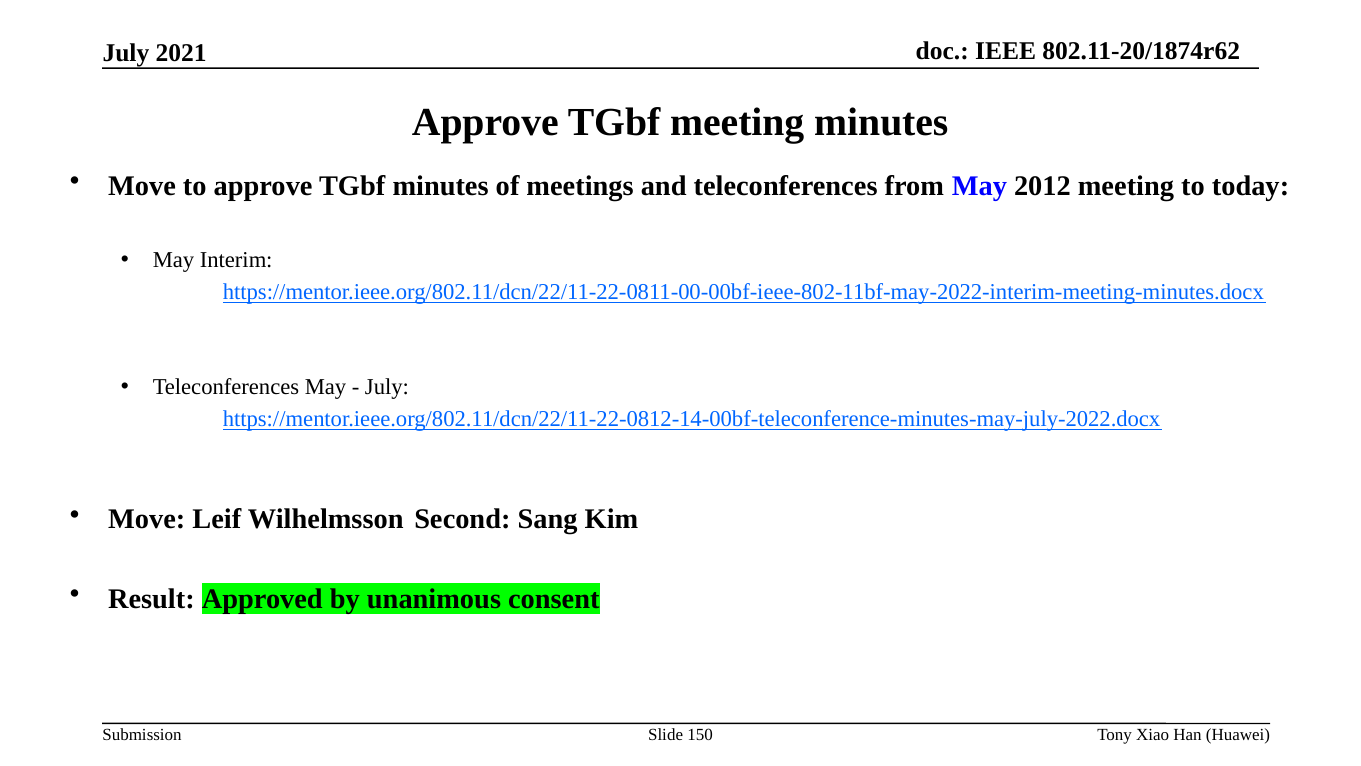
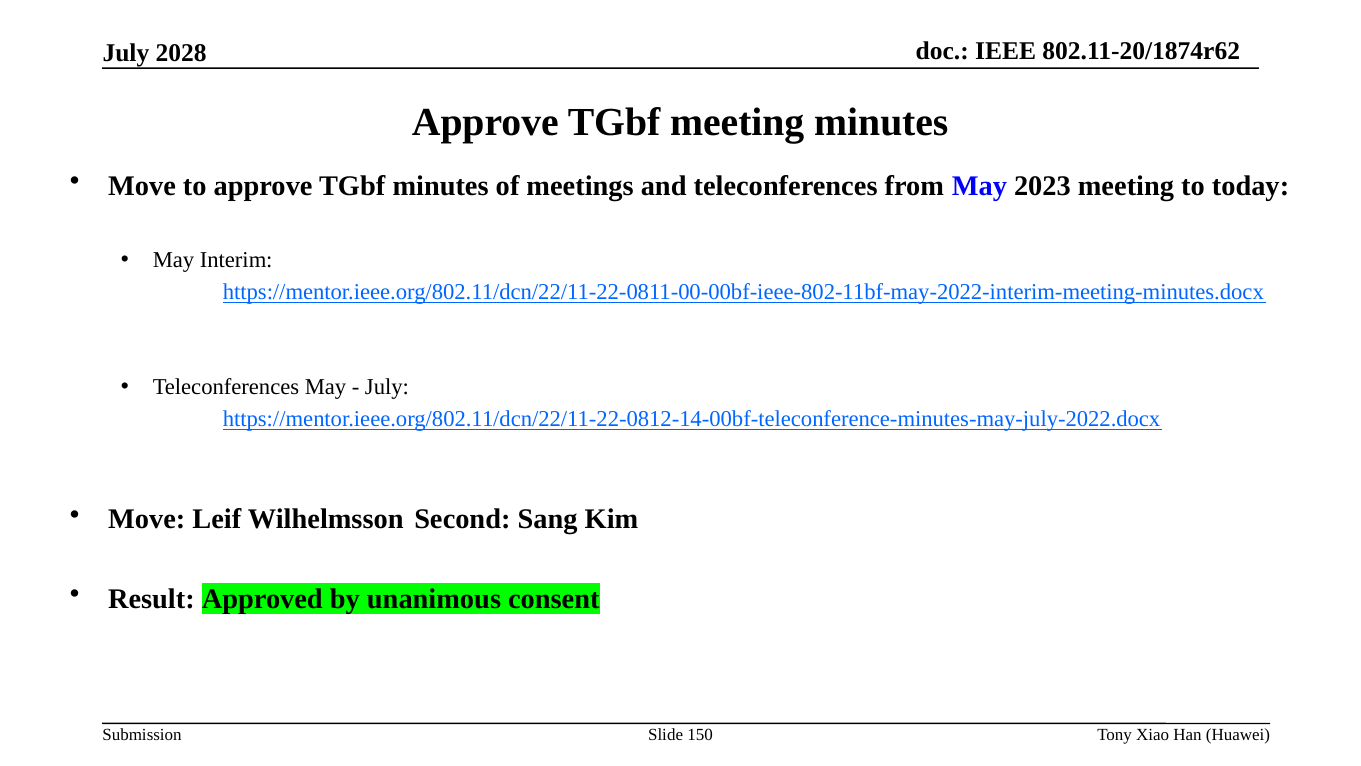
2021: 2021 -> 2028
2012: 2012 -> 2023
